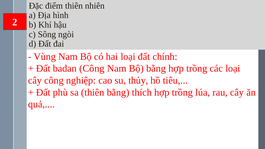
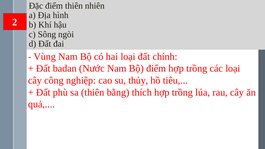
badan Công: Công -> Nước
Bộ bằng: bằng -> điểm
